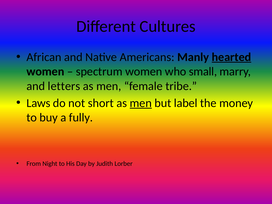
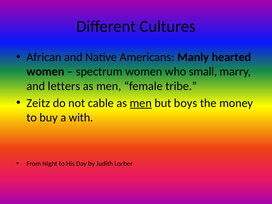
hearted underline: present -> none
Laws: Laws -> Zeitz
short: short -> cable
label: label -> boys
fully: fully -> with
